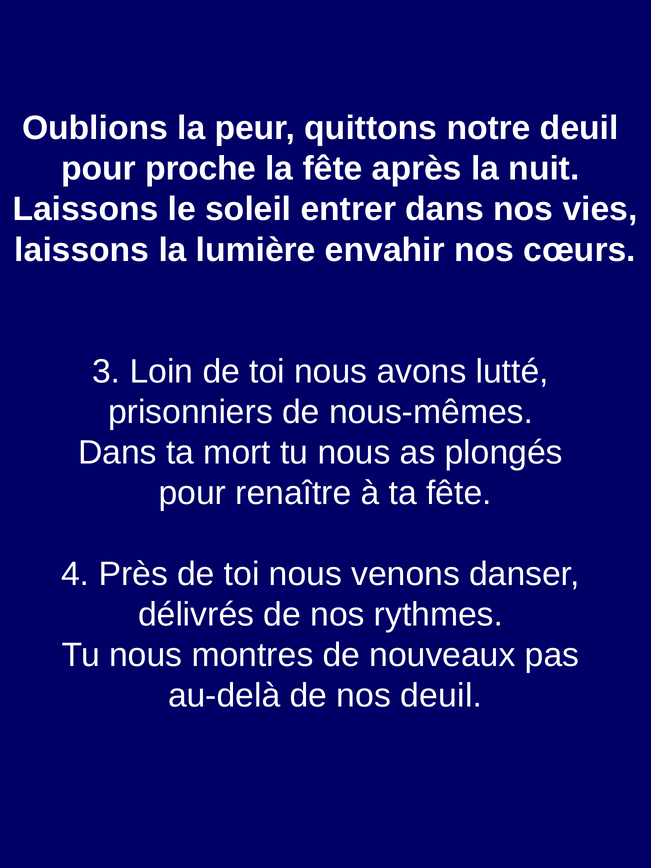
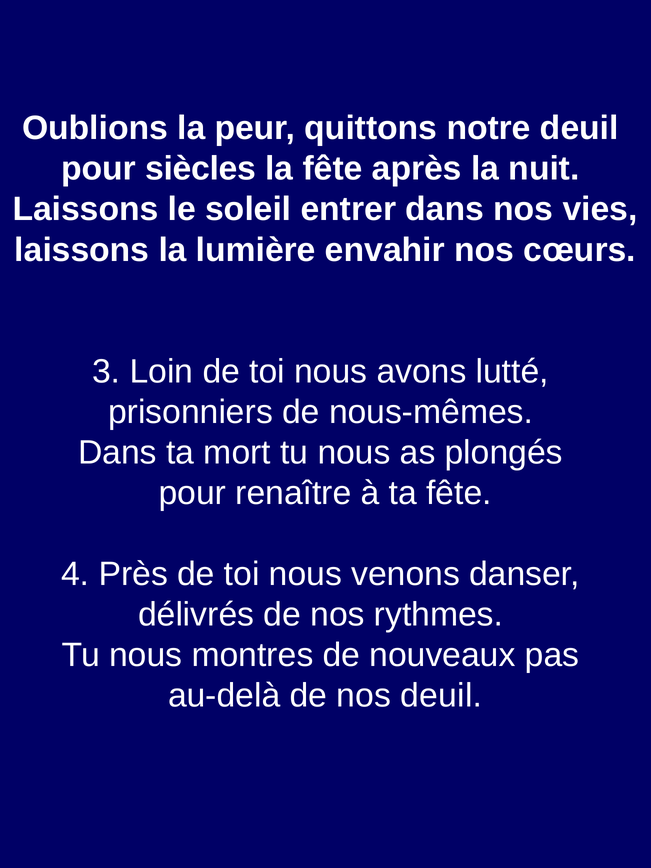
proche: proche -> siècles
